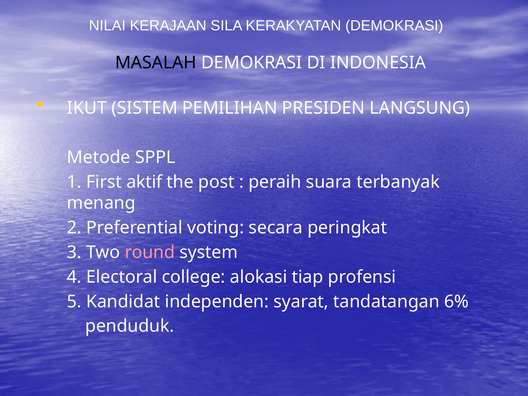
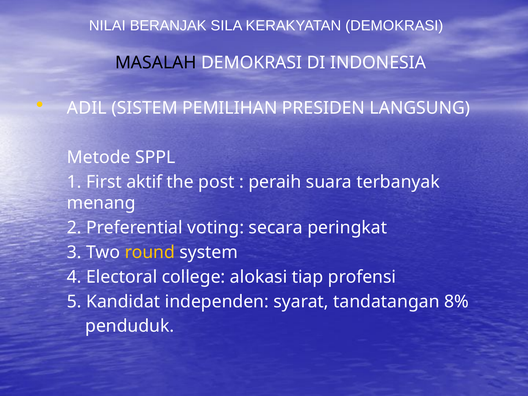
KERAJAAN: KERAJAAN -> BERANJAK
IKUT: IKUT -> ADIL
round colour: pink -> yellow
6%: 6% -> 8%
